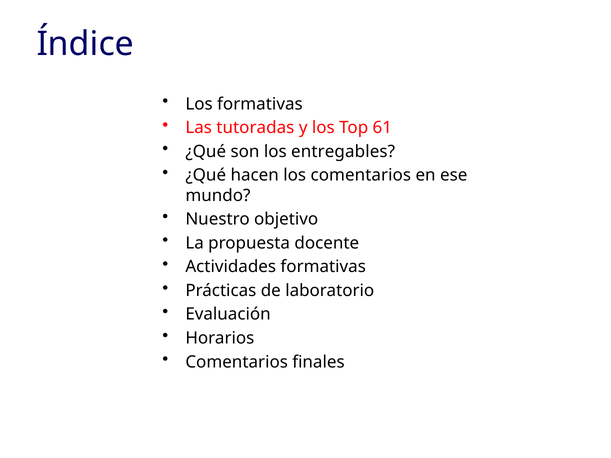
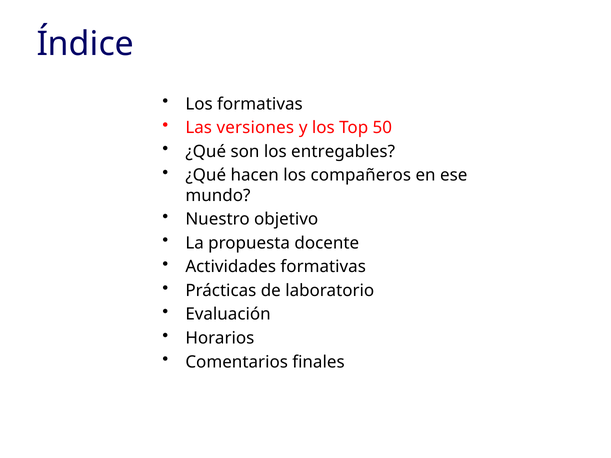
tutoradas: tutoradas -> versiones
61: 61 -> 50
los comentarios: comentarios -> compañeros
